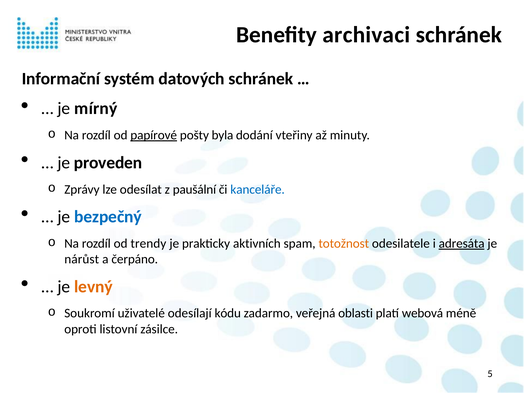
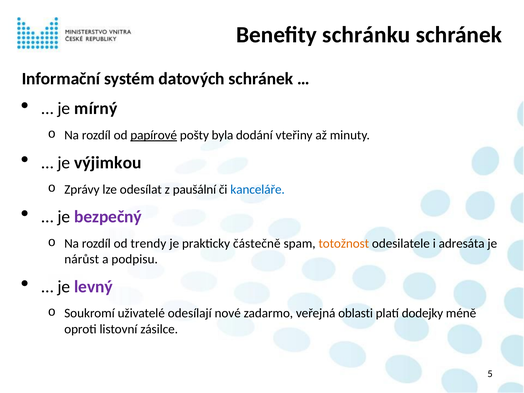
archivaci: archivaci -> schránku
proveden: proveden -> výjimkou
bezpečný colour: blue -> purple
aktivních: aktivních -> částečně
adresáta underline: present -> none
čerpáno: čerpáno -> podpisu
levný colour: orange -> purple
kódu: kódu -> nové
webová: webová -> dodejky
